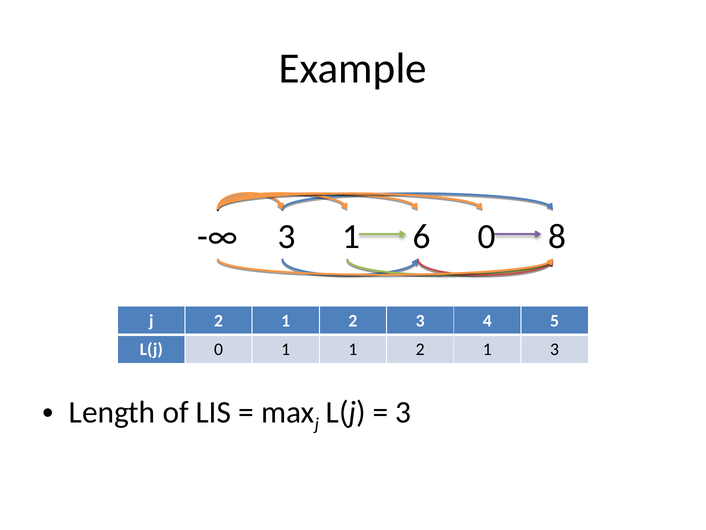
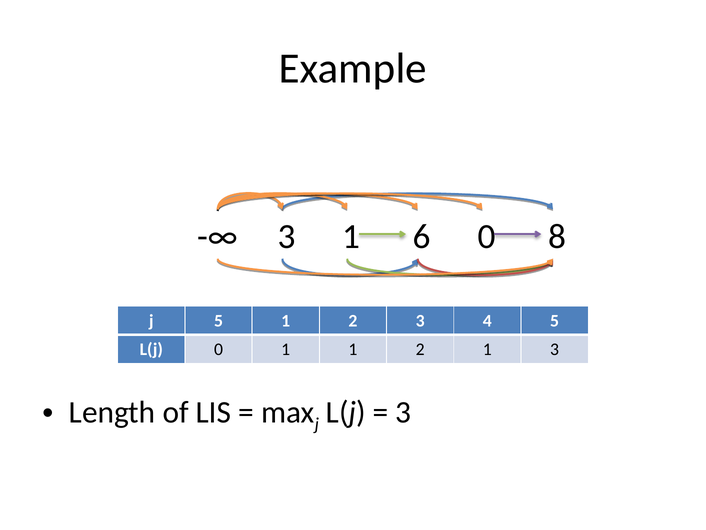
j 2: 2 -> 5
